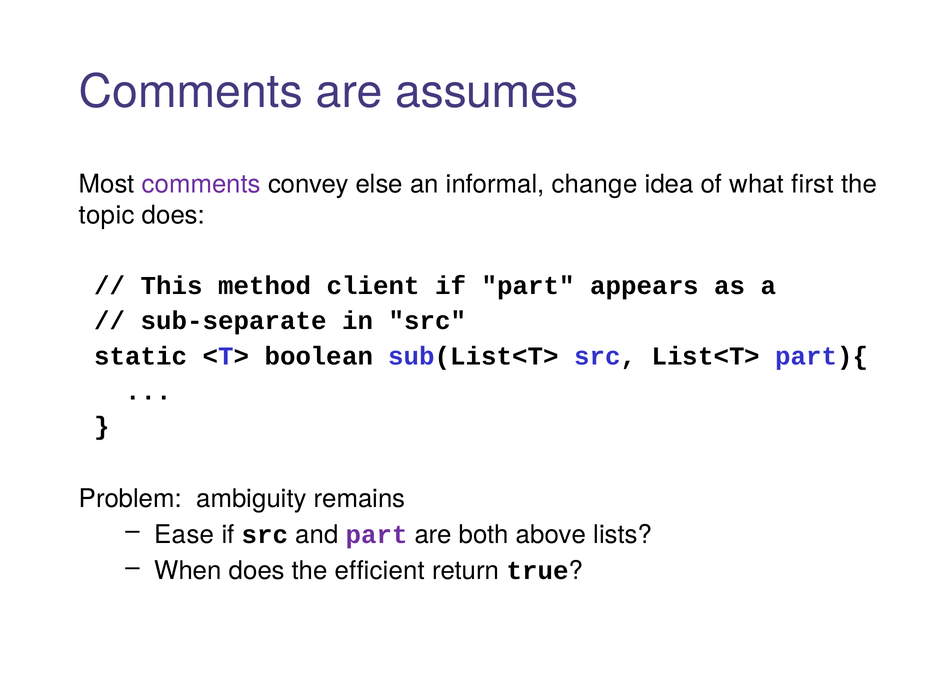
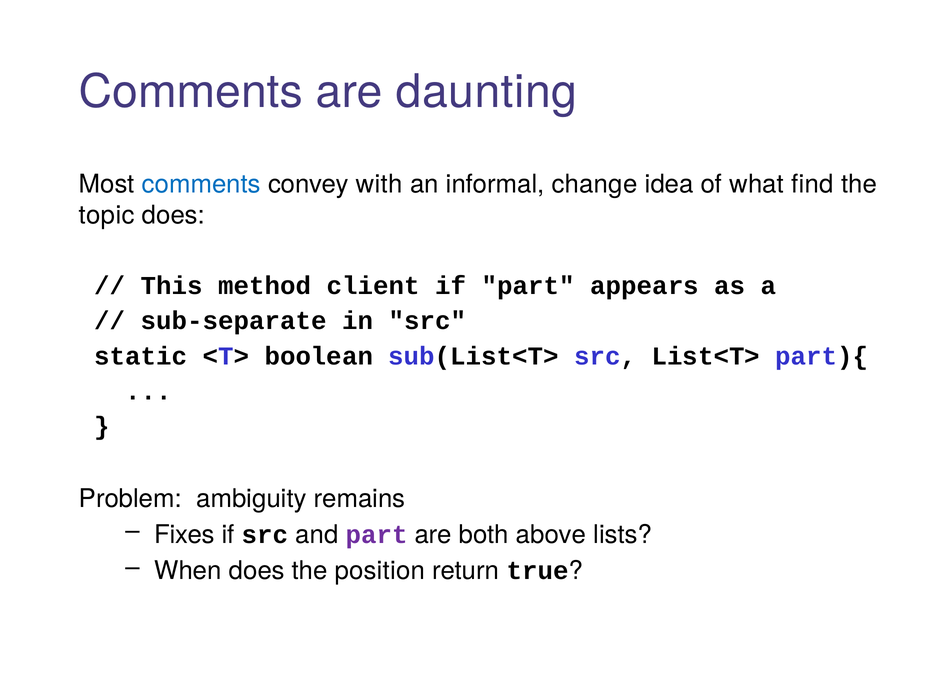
assumes: assumes -> daunting
comments at (201, 184) colour: purple -> blue
else: else -> with
first: first -> find
Ease: Ease -> Fixes
efficient: efficient -> position
